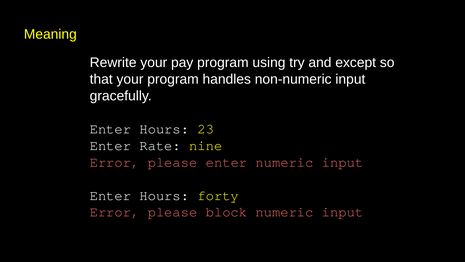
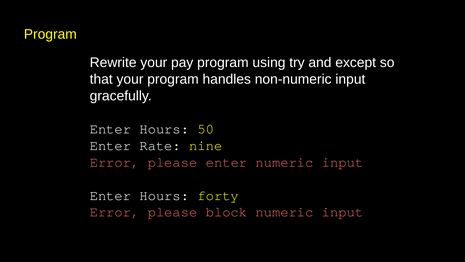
Meaning at (50, 34): Meaning -> Program
23: 23 -> 50
